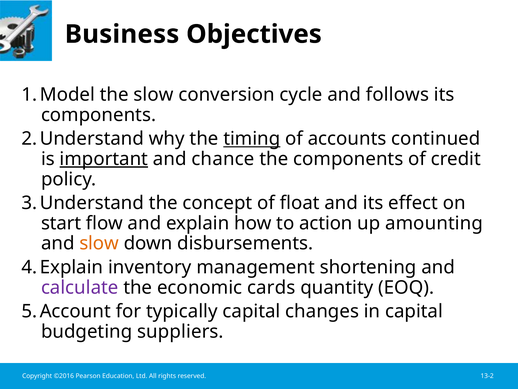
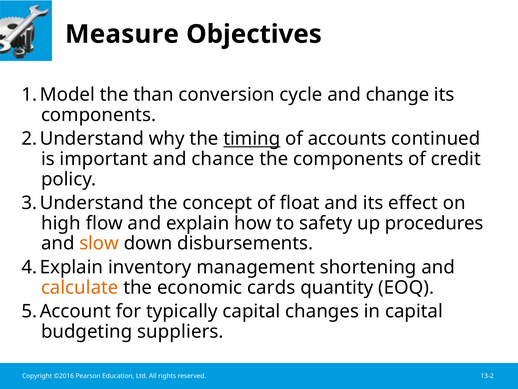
Business: Business -> Measure
the slow: slow -> than
follows: follows -> change
important underline: present -> none
start: start -> high
action: action -> safety
amounting: amounting -> procedures
calculate colour: purple -> orange
